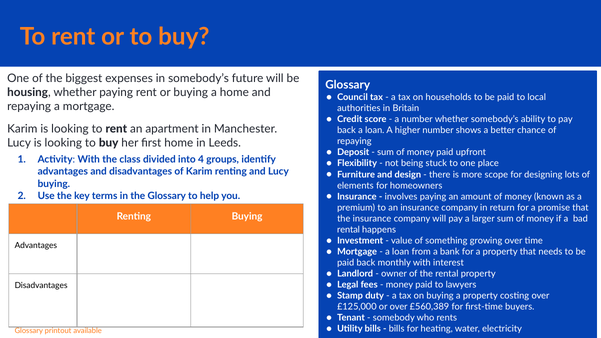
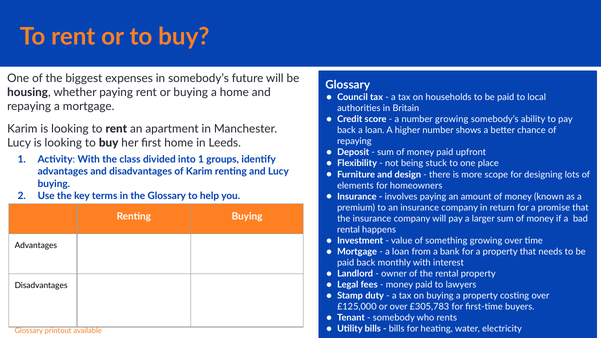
number whether: whether -> growing
into 4: 4 -> 1
£560,389: £560,389 -> £305,783
